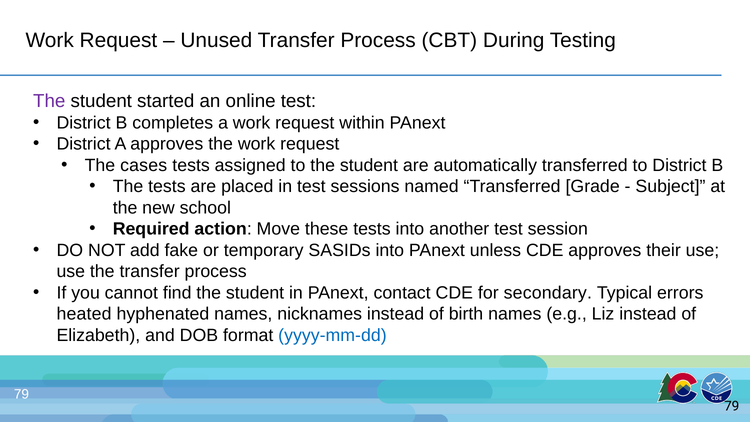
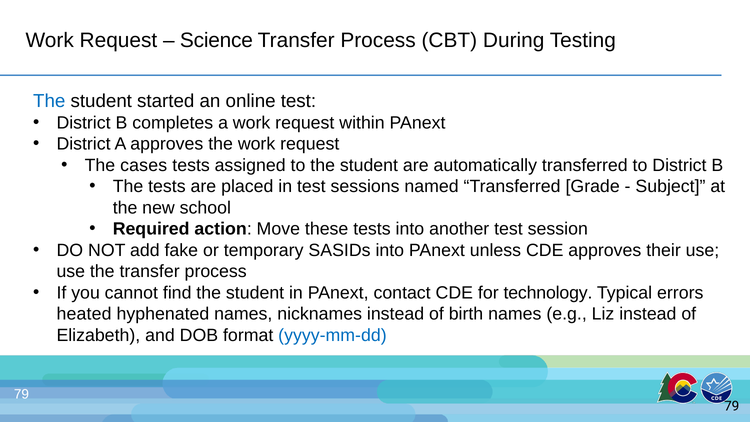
Unused: Unused -> Science
The at (49, 101) colour: purple -> blue
secondary: secondary -> technology
